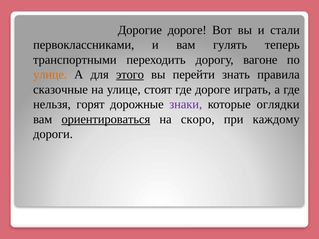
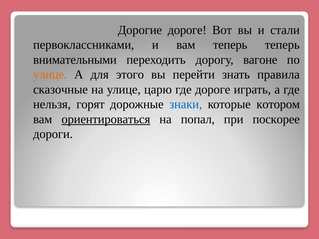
вам гулять: гулять -> теперь
транспортными: транспортными -> внимательными
этого underline: present -> none
стоят: стоят -> царю
знаки colour: purple -> blue
оглядки: оглядки -> котором
скоро: скоро -> попал
каждому: каждому -> поскорее
